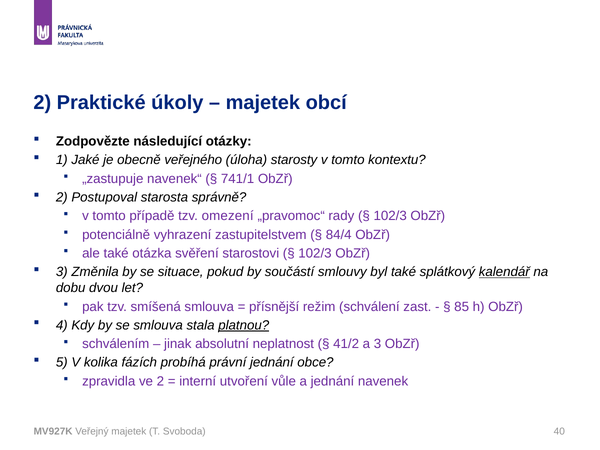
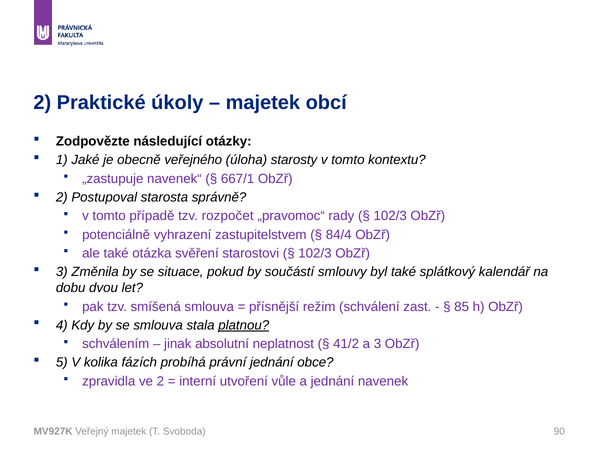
741/1: 741/1 -> 667/1
omezení: omezení -> rozpočet
kalendář underline: present -> none
40: 40 -> 90
